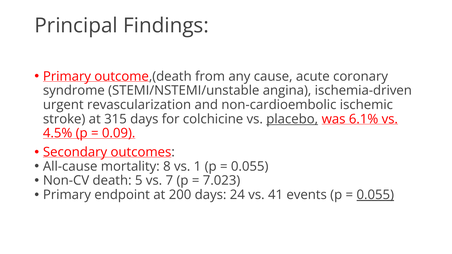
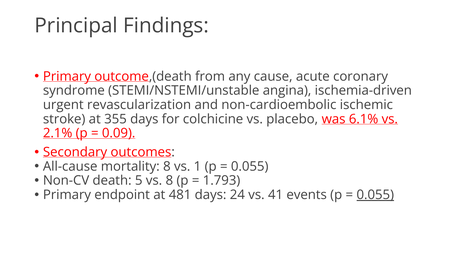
315: 315 -> 355
placebo underline: present -> none
4.5%: 4.5% -> 2.1%
vs 7: 7 -> 8
7.023: 7.023 -> 1.793
200: 200 -> 481
